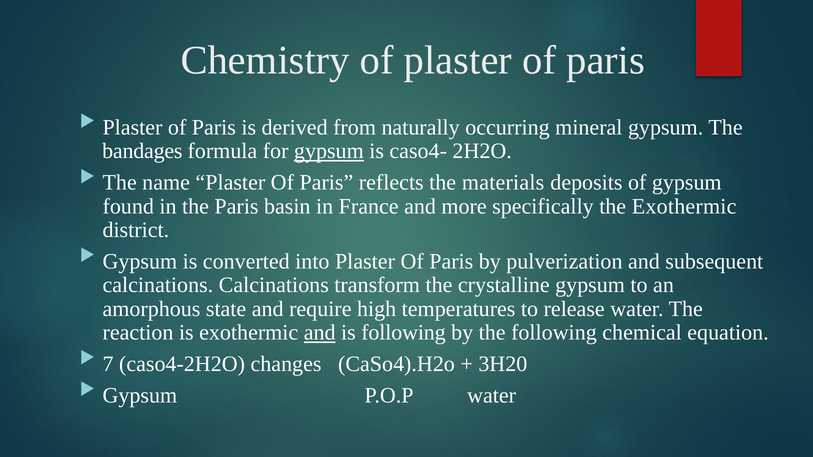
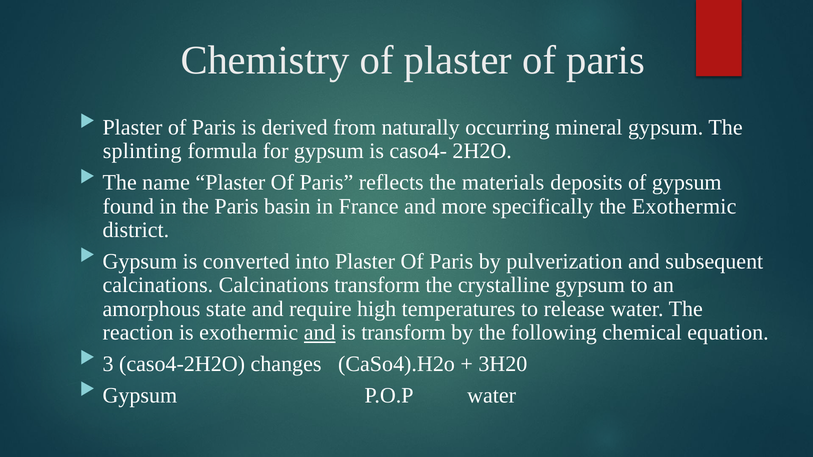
bandages: bandages -> splinting
gypsum at (329, 151) underline: present -> none
is following: following -> transform
7: 7 -> 3
